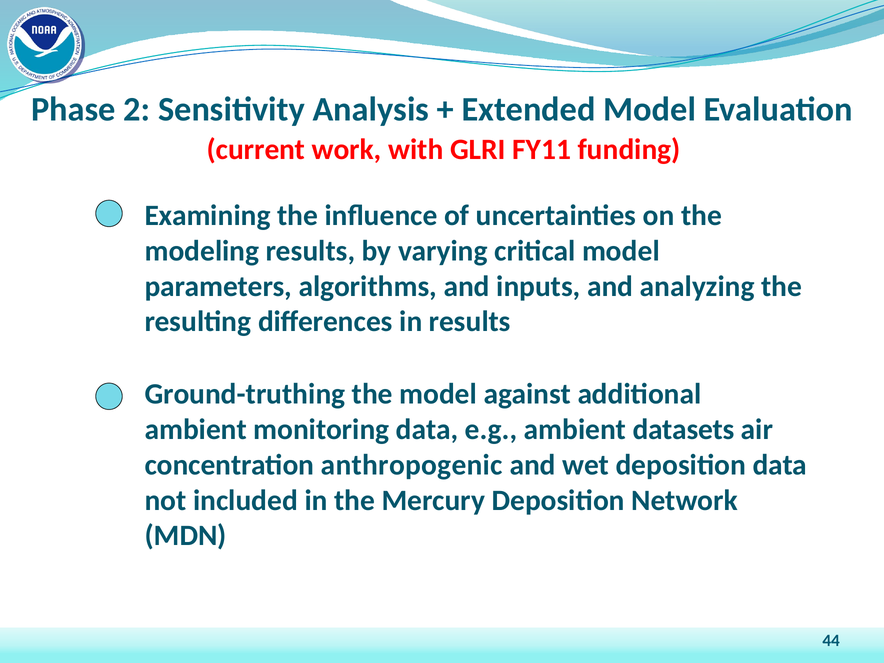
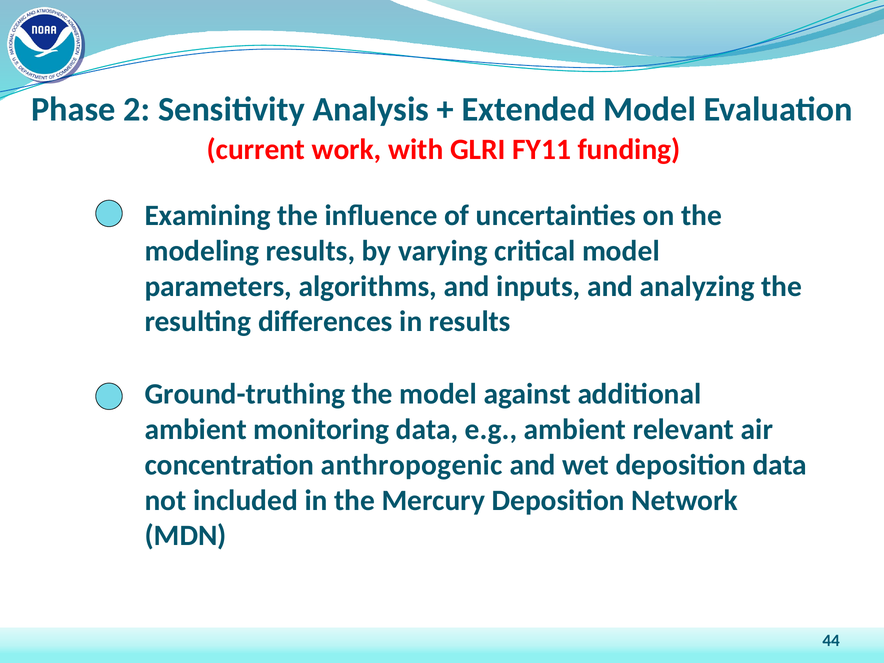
datasets: datasets -> relevant
